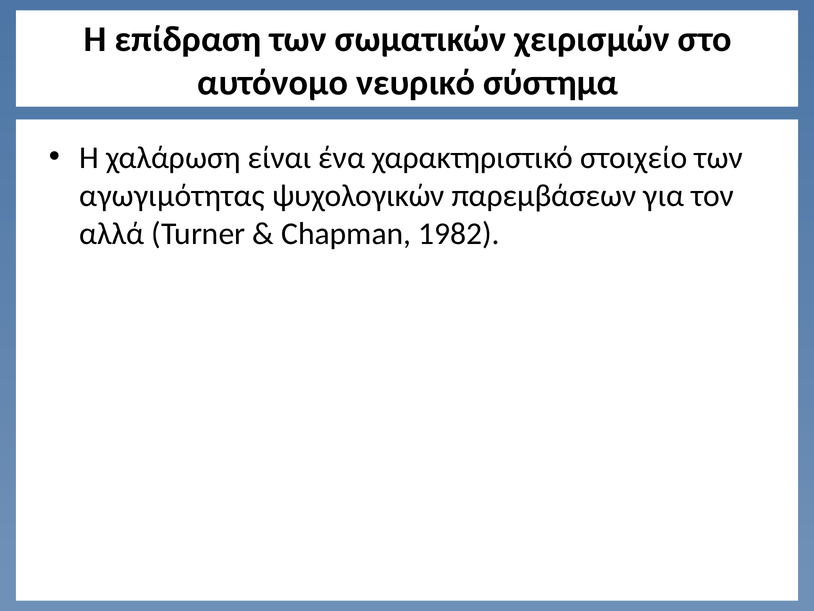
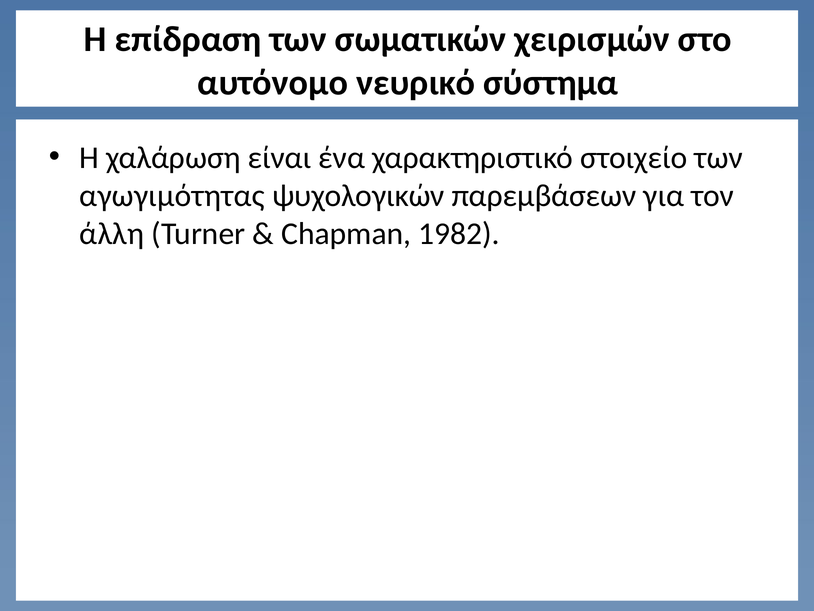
αλλά: αλλά -> άλλη
